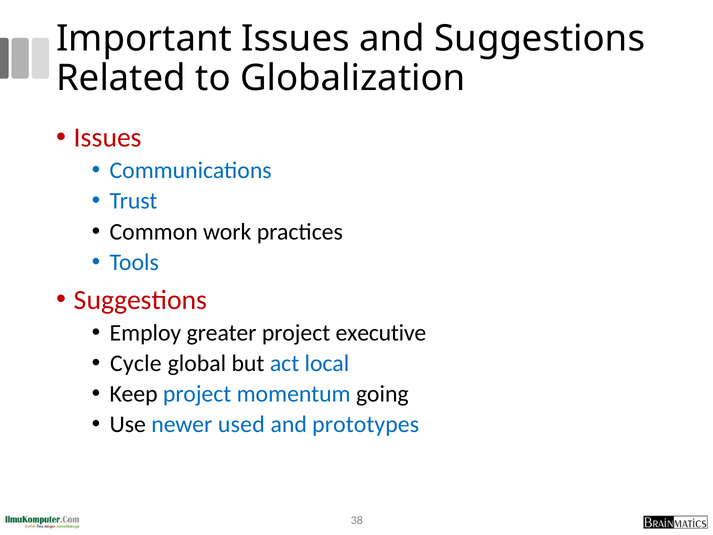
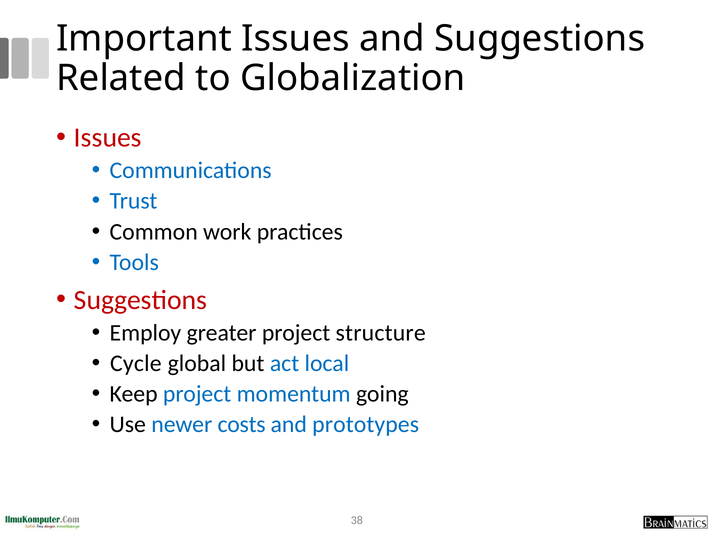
executive: executive -> structure
used: used -> costs
